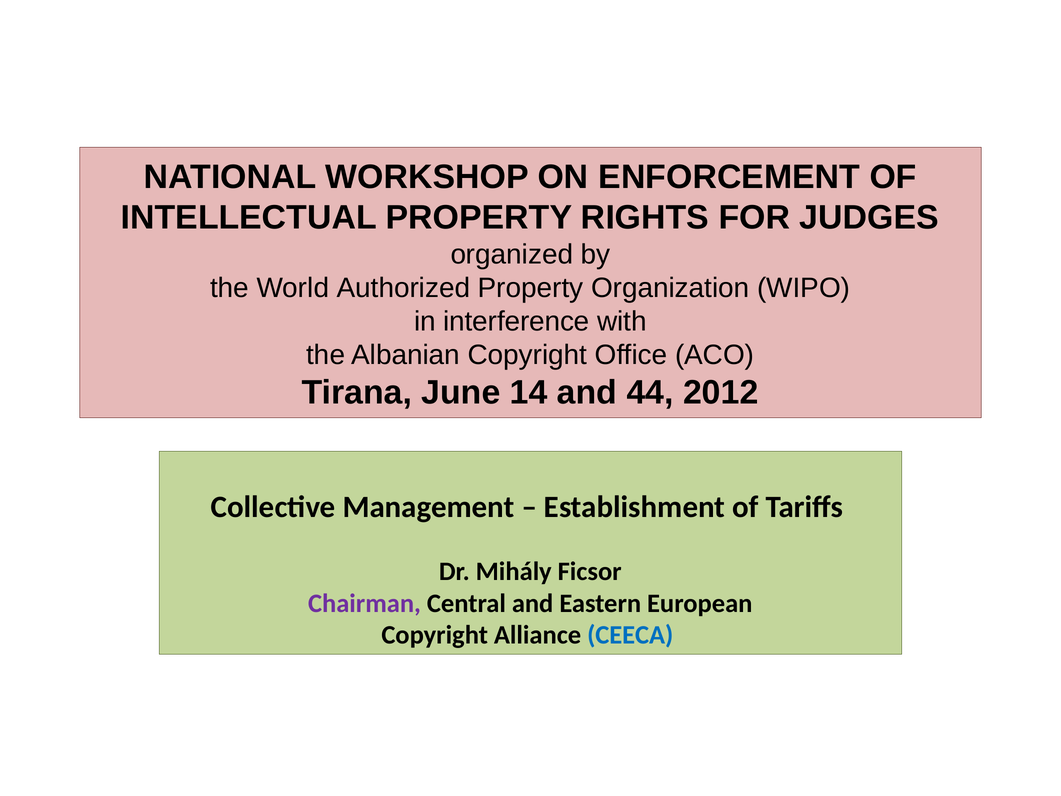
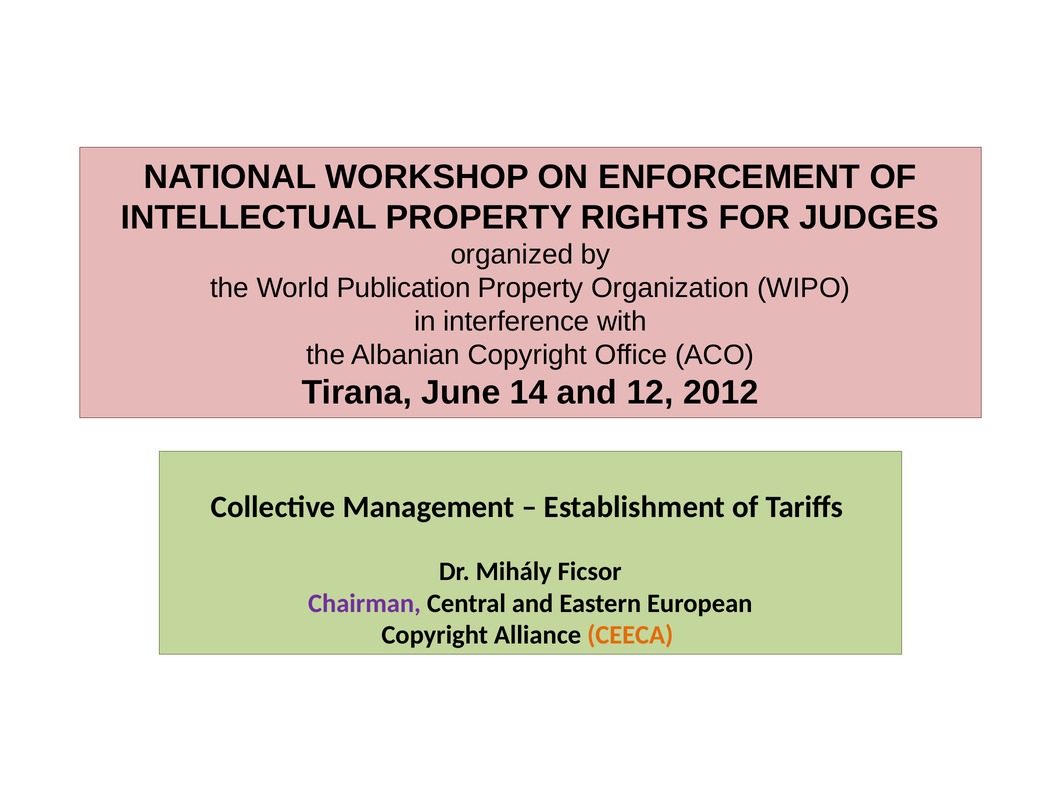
Authorized: Authorized -> Publication
44: 44 -> 12
CEECA colour: blue -> orange
